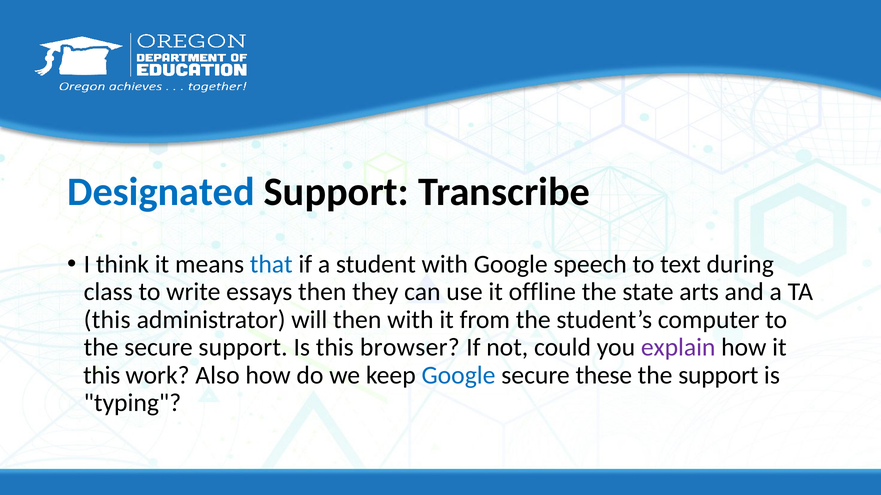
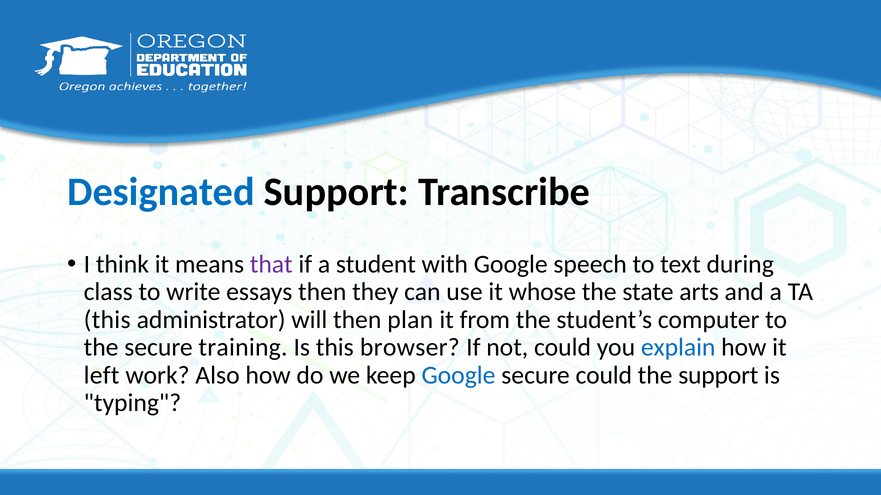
that colour: blue -> purple
offline: offline -> whose
then with: with -> plan
secure support: support -> training
explain colour: purple -> blue
this at (102, 375): this -> left
secure these: these -> could
